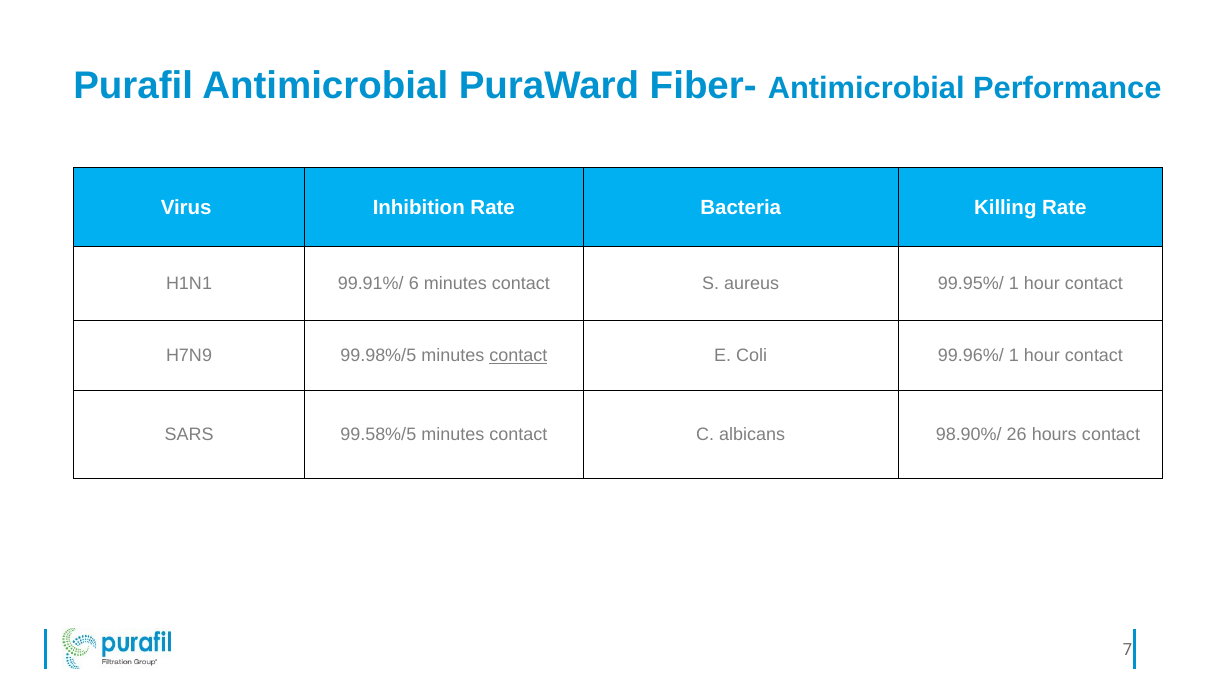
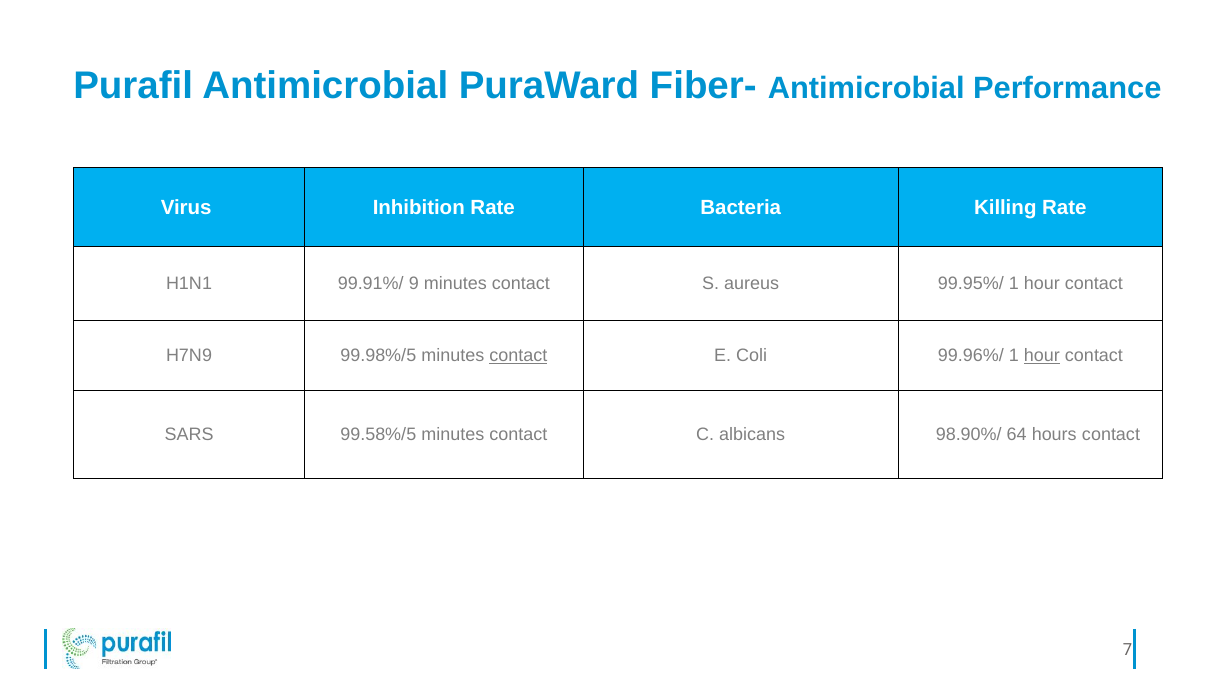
6: 6 -> 9
hour at (1042, 356) underline: none -> present
26: 26 -> 64
